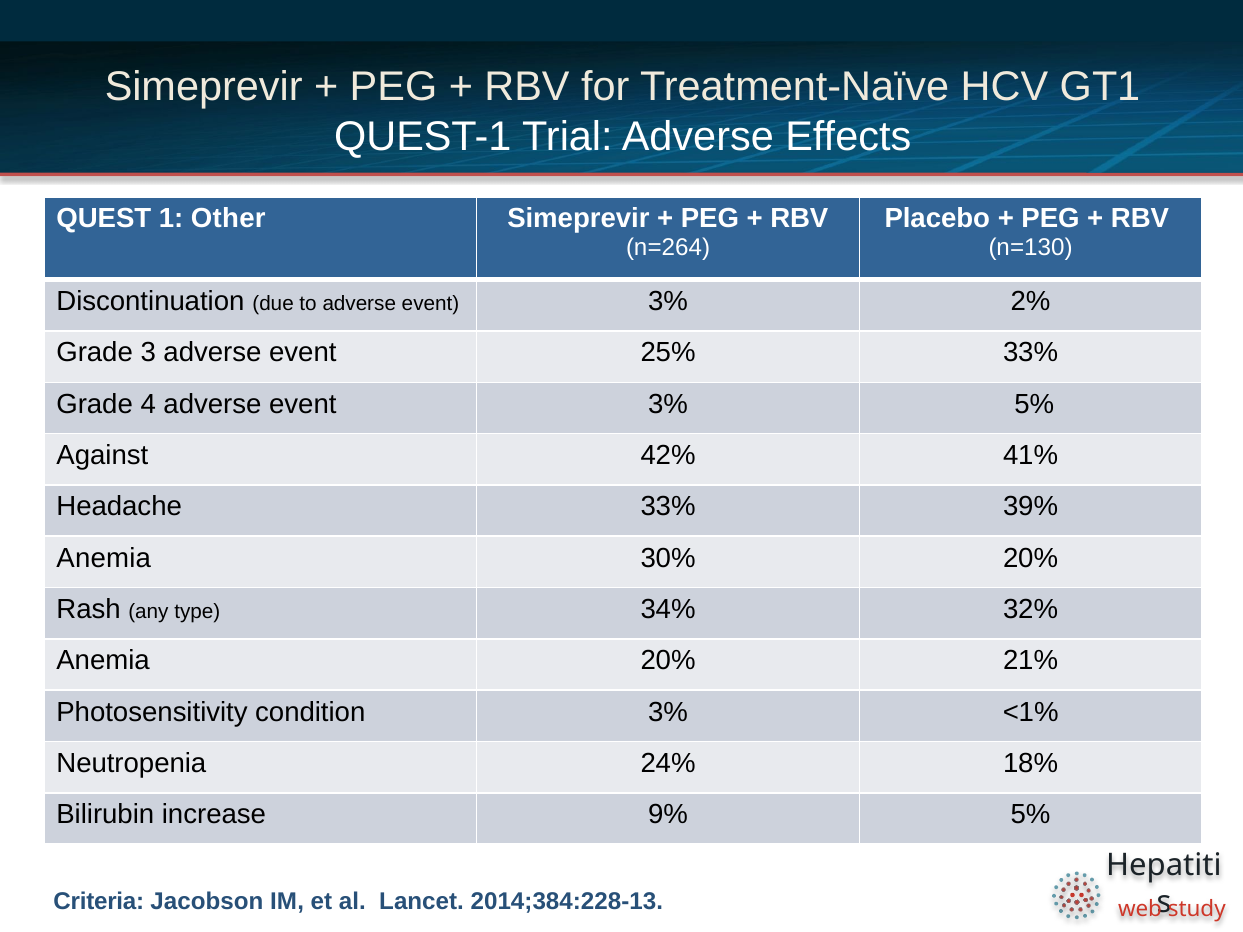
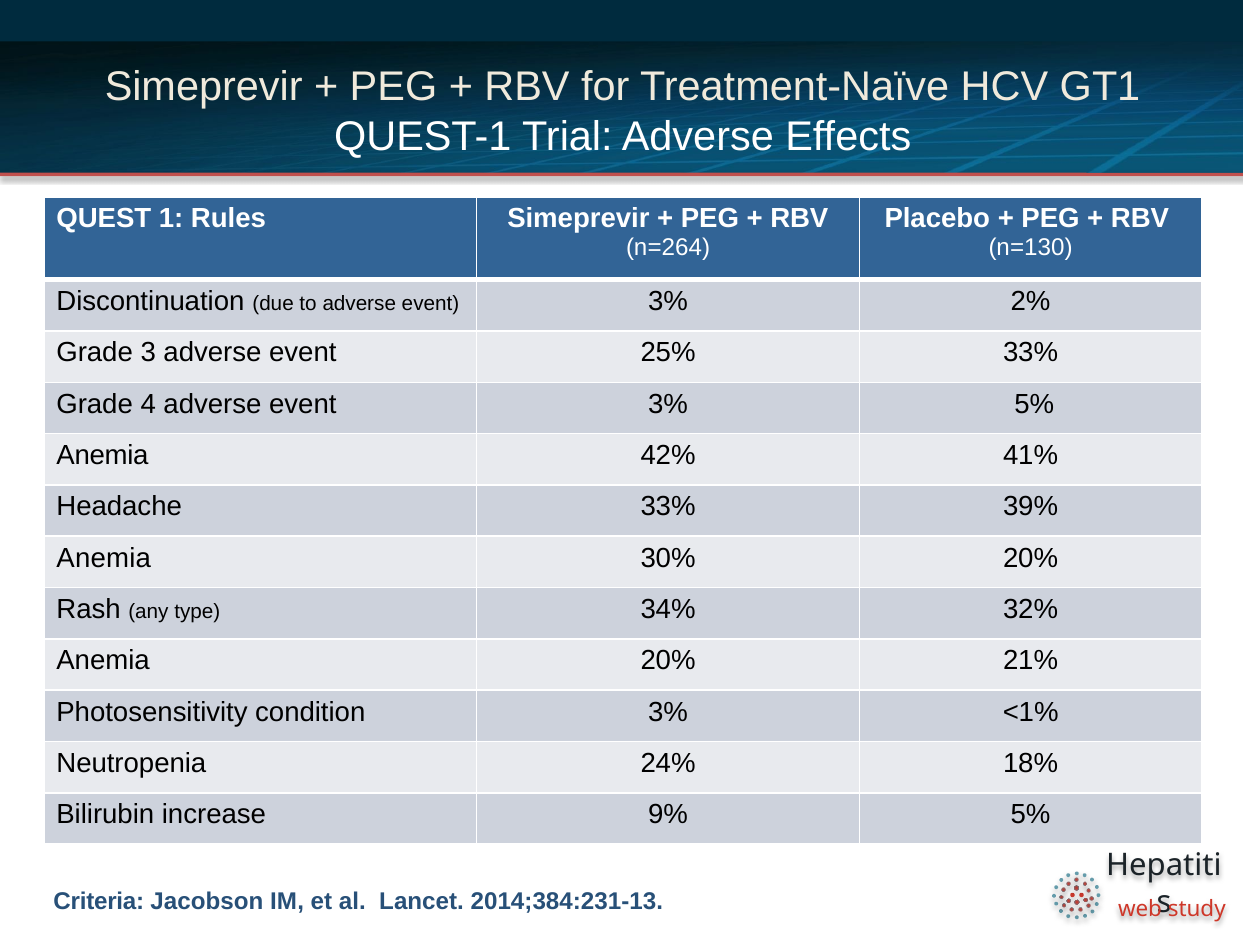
Other: Other -> Rules
Against at (102, 456): Against -> Anemia
2014;384:228-13: 2014;384:228-13 -> 2014;384:231-13
